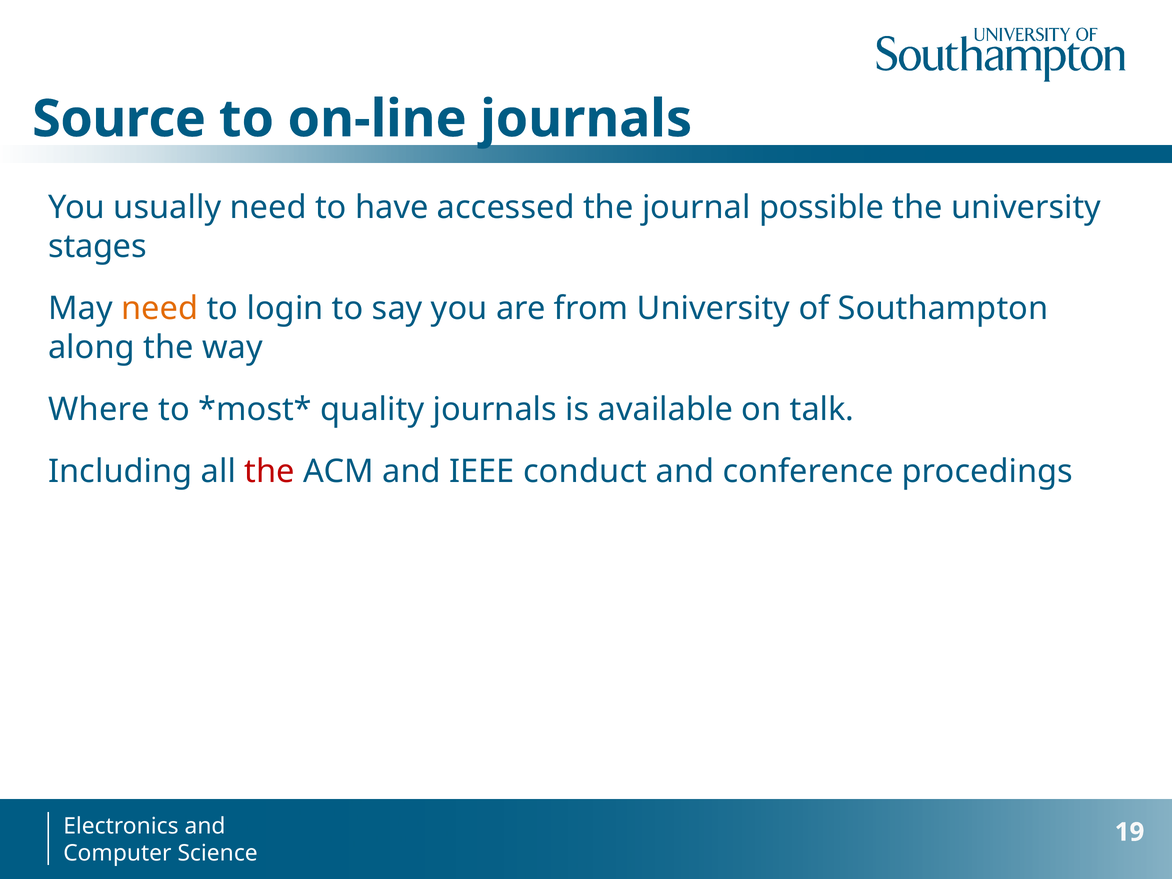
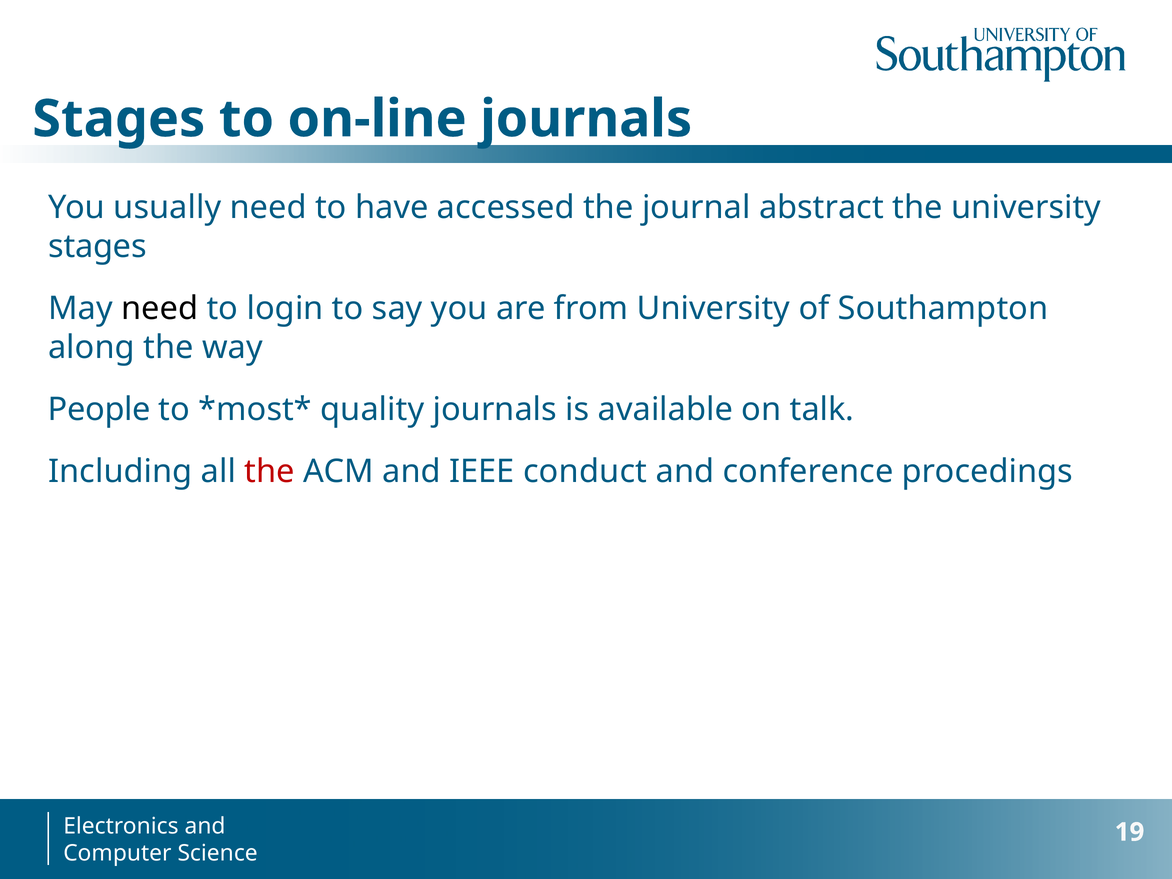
Source at (119, 119): Source -> Stages
possible: possible -> abstract
need at (160, 309) colour: orange -> black
Where: Where -> People
